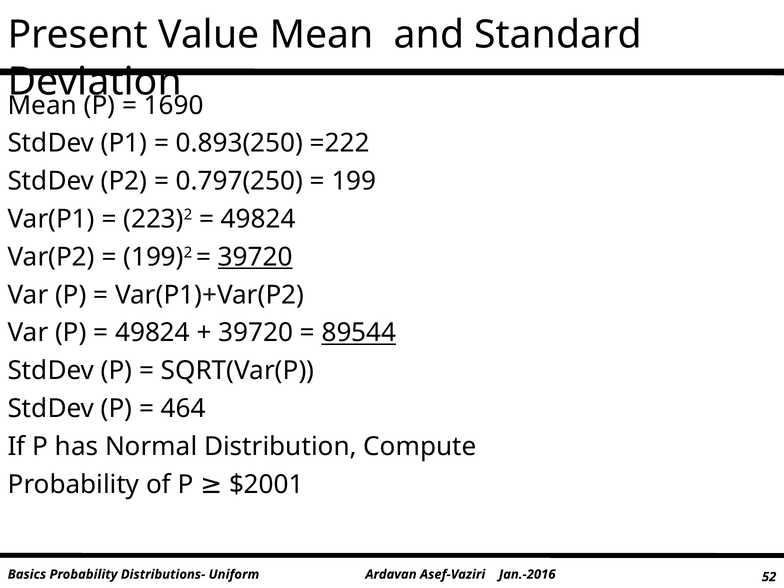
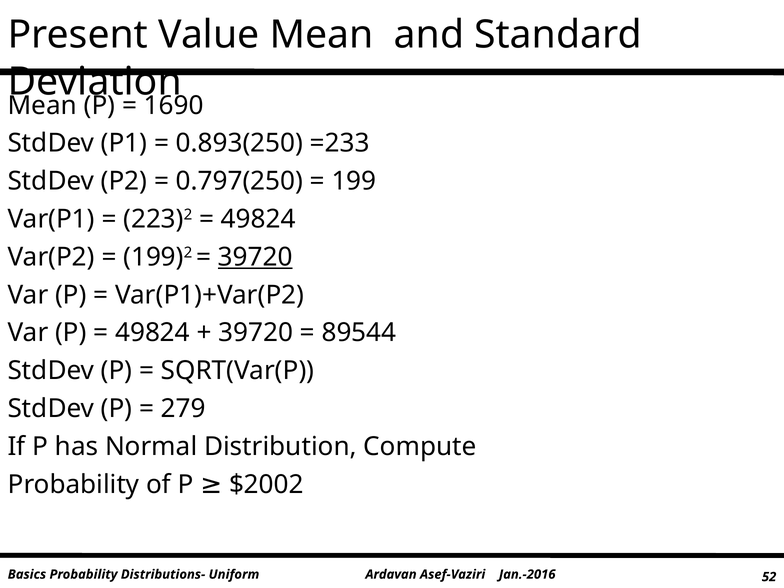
=222: =222 -> =233
89544 underline: present -> none
464: 464 -> 279
$2001: $2001 -> $2002
